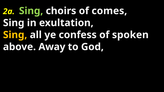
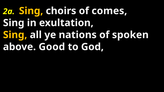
Sing at (31, 11) colour: light green -> yellow
confess: confess -> nations
Away: Away -> Good
